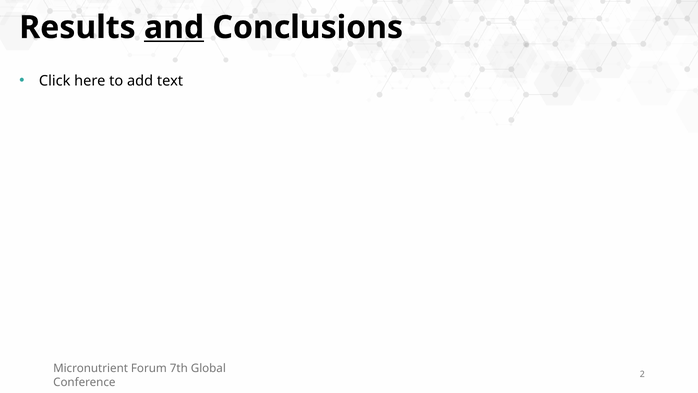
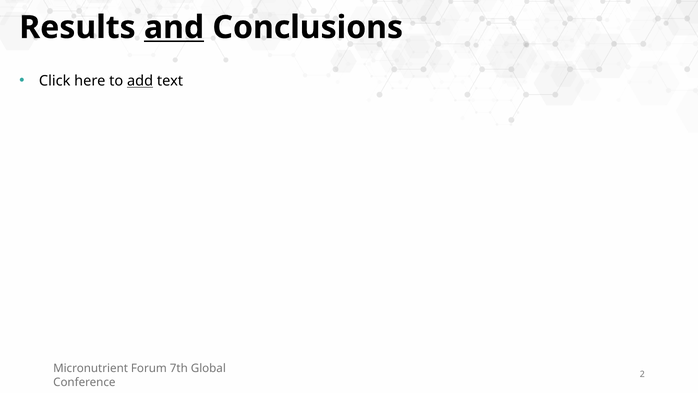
add underline: none -> present
